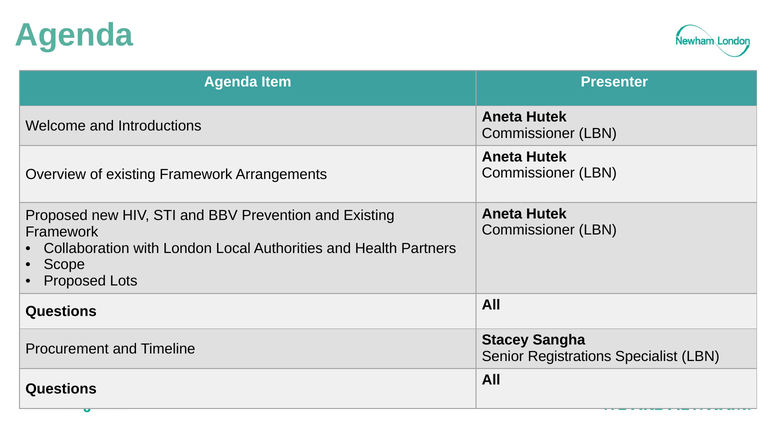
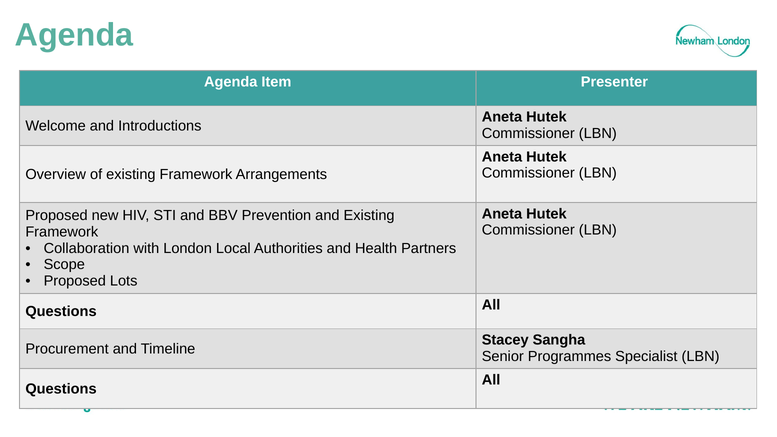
Registrations: Registrations -> Programmes
